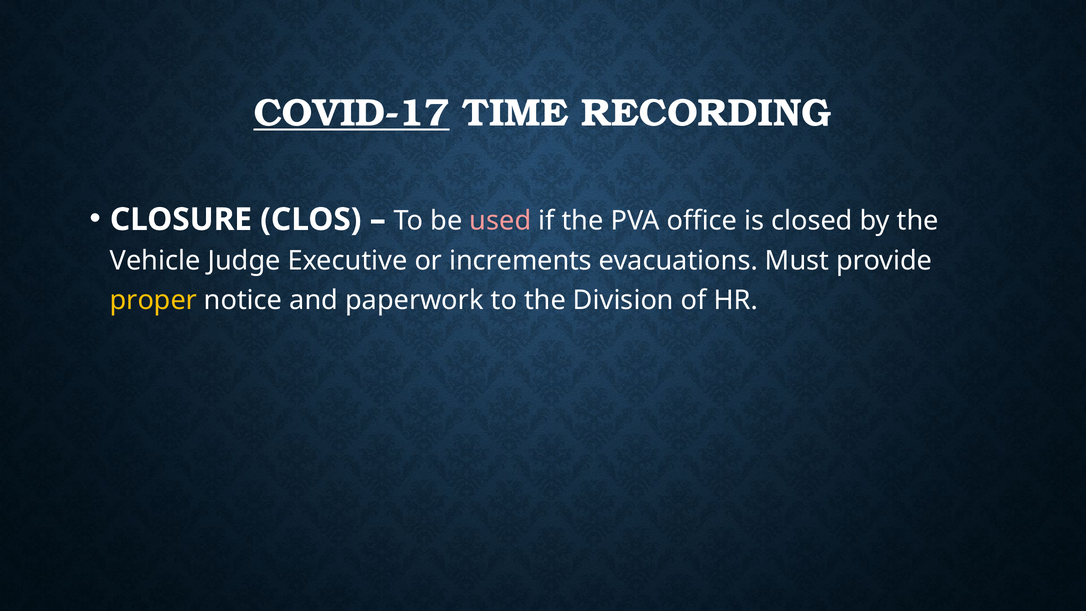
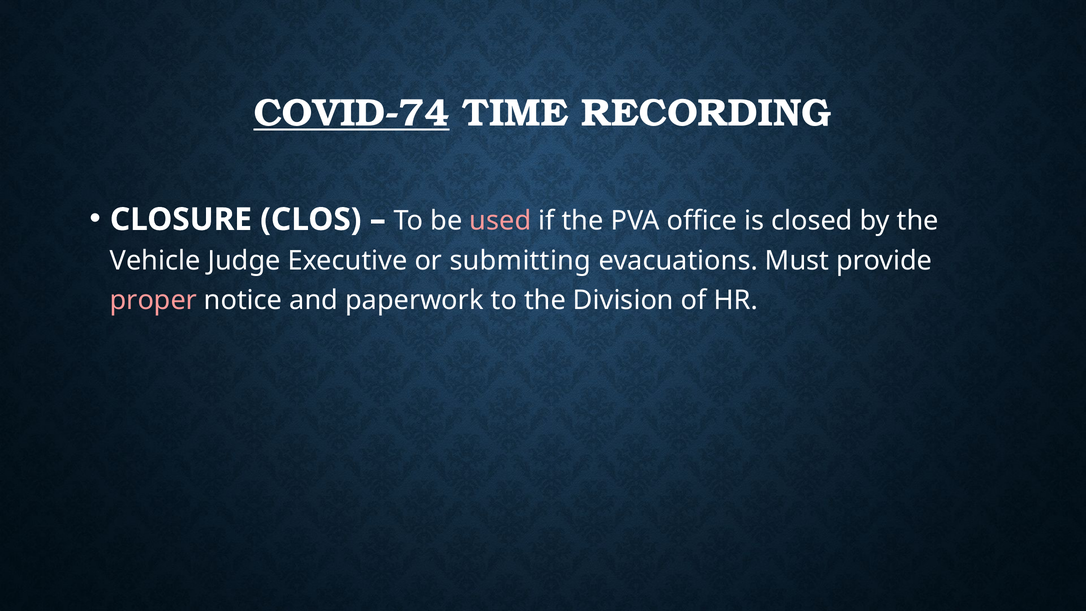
COVID-17: COVID-17 -> COVID-74
increments: increments -> submitting
proper colour: yellow -> pink
